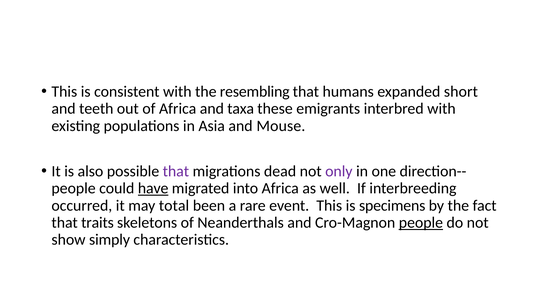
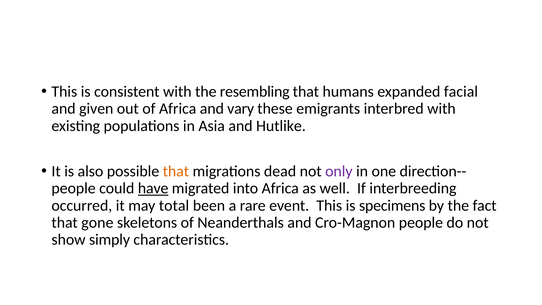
short: short -> facial
teeth: teeth -> given
taxa: taxa -> vary
Mouse: Mouse -> Hutlike
that at (176, 171) colour: purple -> orange
traits: traits -> gone
people at (421, 222) underline: present -> none
